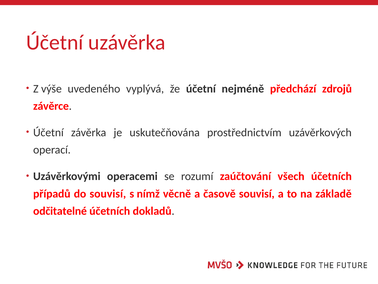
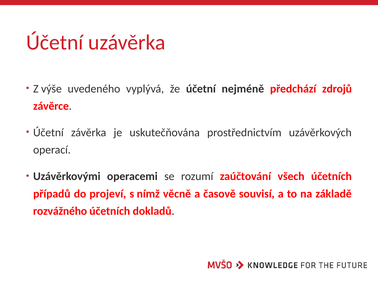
do souvisí: souvisí -> projeví
odčitatelné: odčitatelné -> rozvážného
